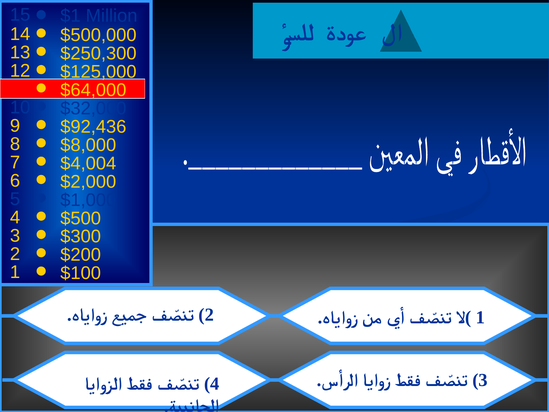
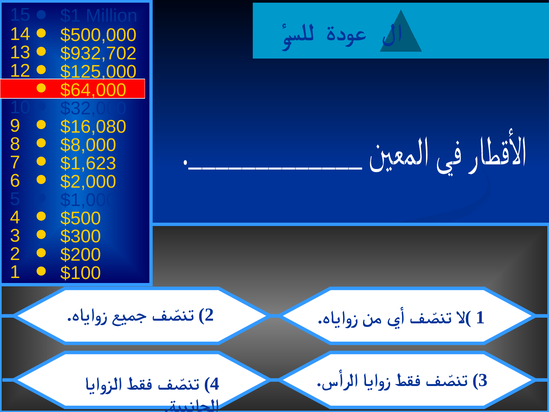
$250,300: $250,300 -> $932,702
$92,436: $92,436 -> $16,080
$4,004: $4,004 -> $1,623
